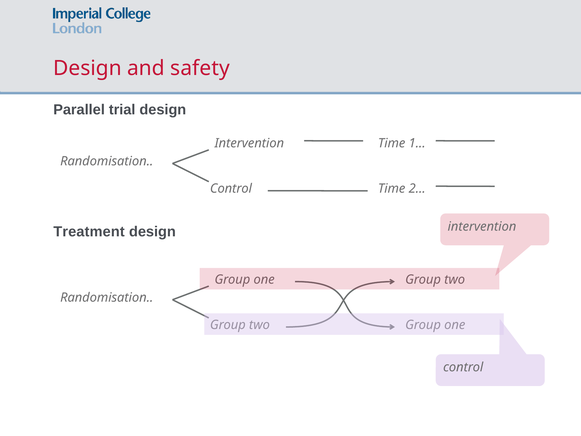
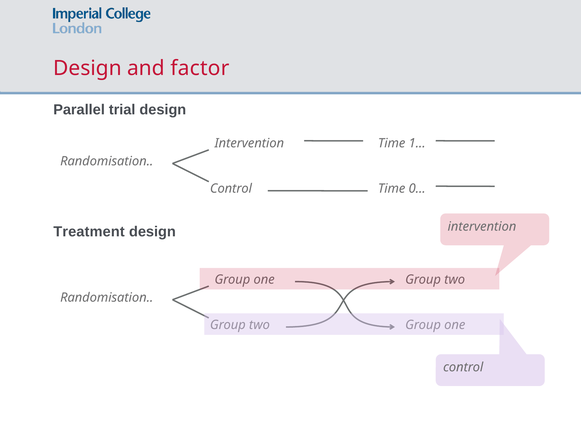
safety: safety -> factor
2: 2 -> 0
